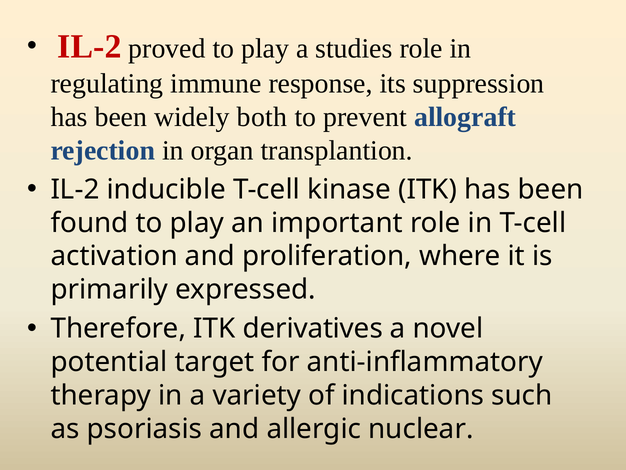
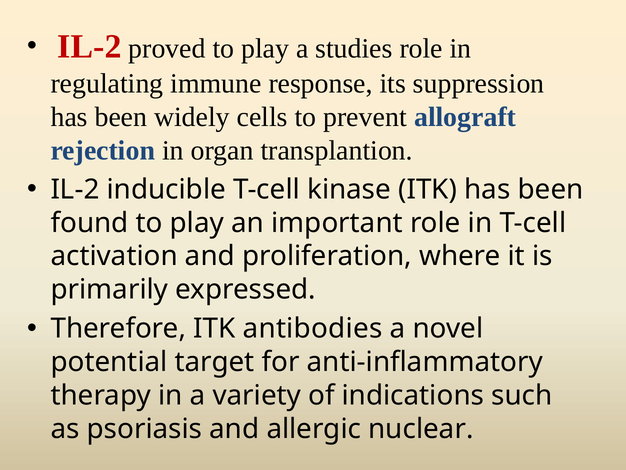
both: both -> cells
derivatives: derivatives -> antibodies
